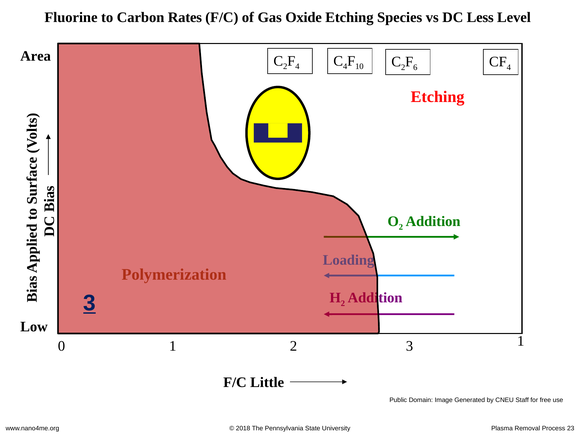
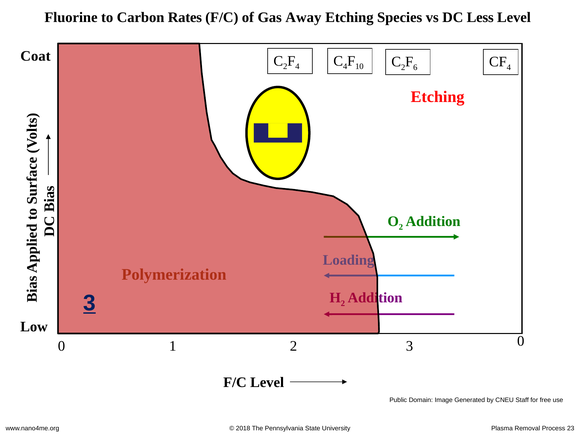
Oxide: Oxide -> Away
Area: Area -> Coat
3 1: 1 -> 0
F/C Little: Little -> Level
